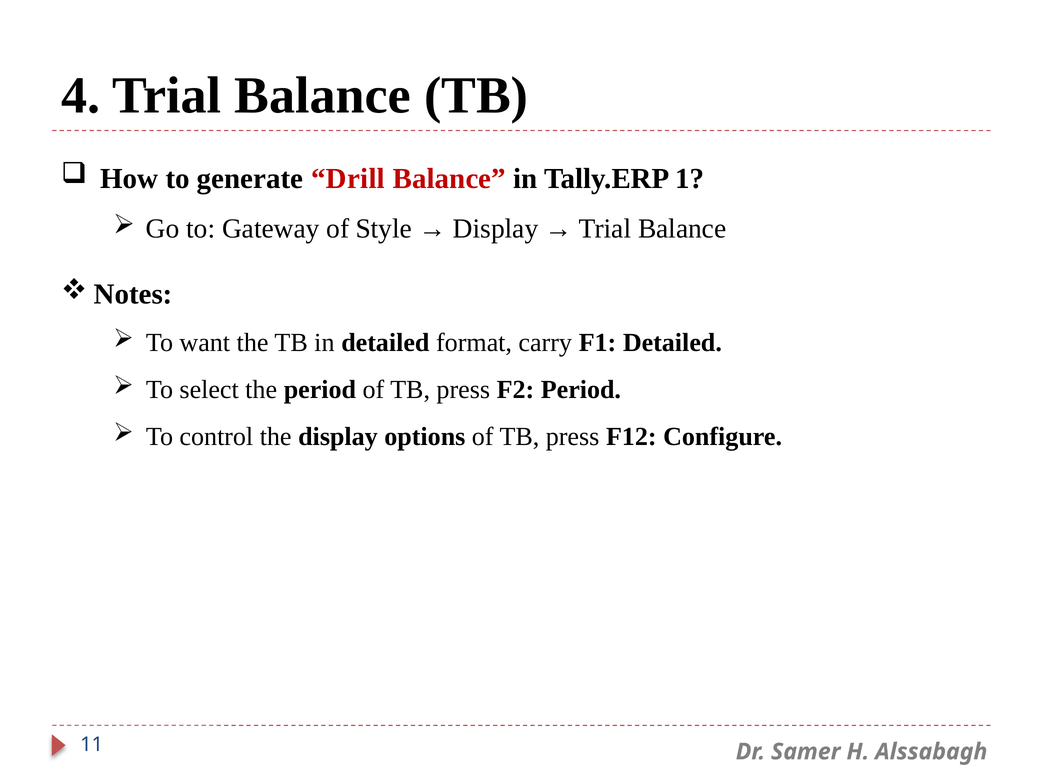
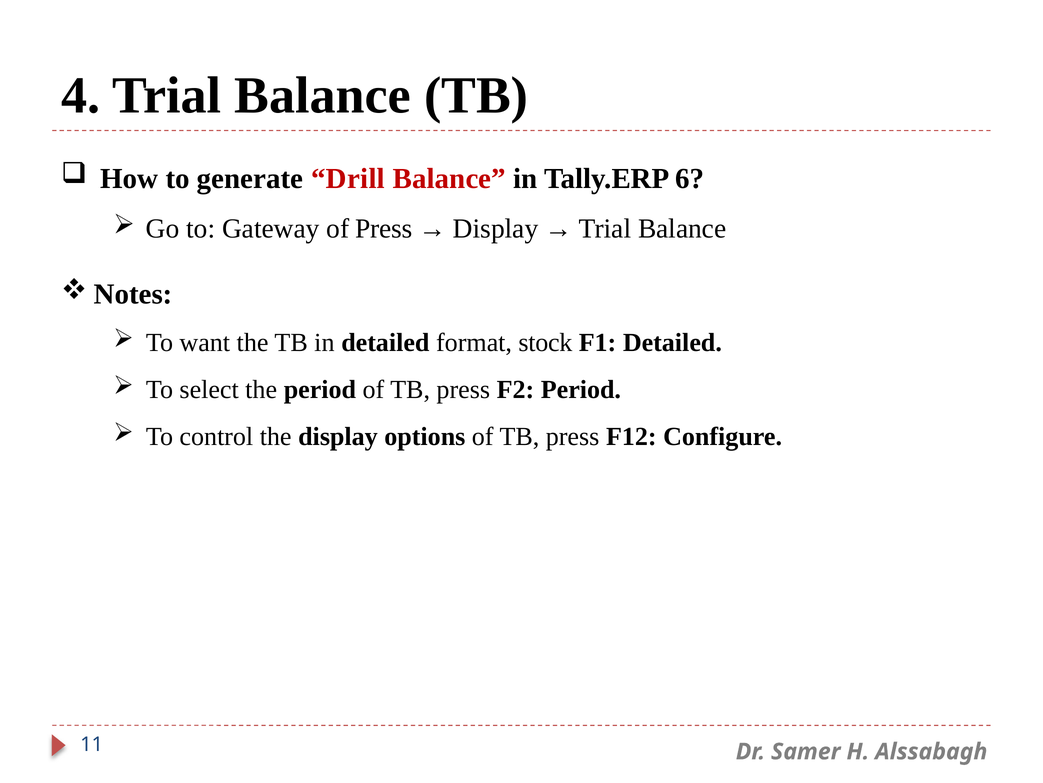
1: 1 -> 6
of Style: Style -> Press
carry: carry -> stock
